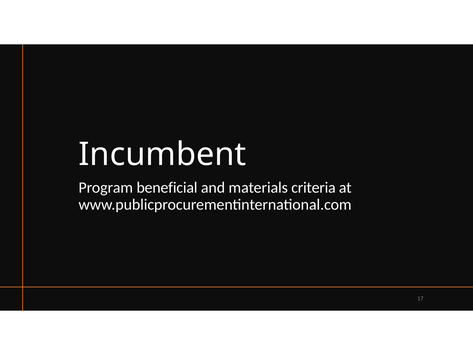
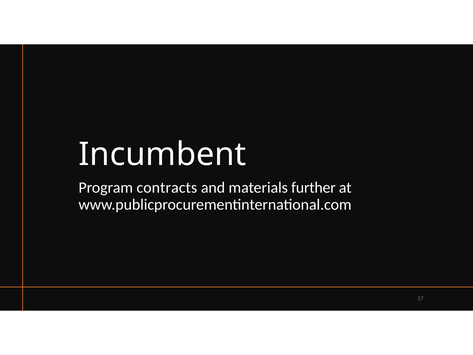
beneficial: beneficial -> contracts
criteria: criteria -> further
